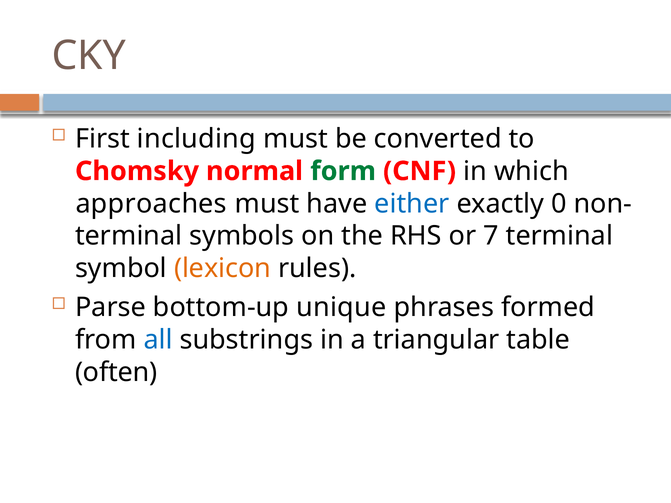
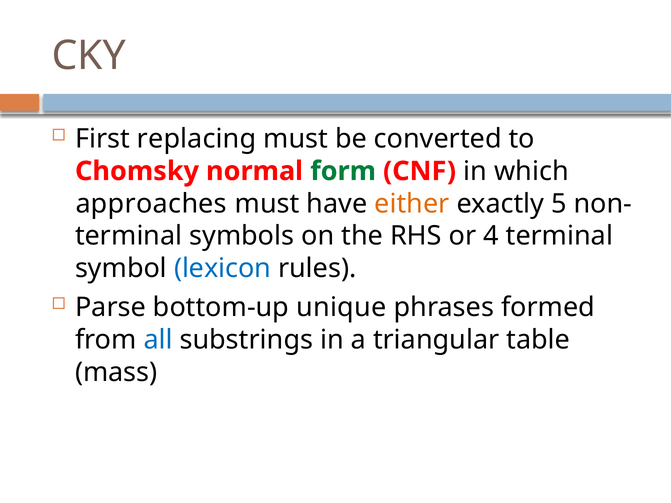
including: including -> replacing
either colour: blue -> orange
0: 0 -> 5
7: 7 -> 4
lexicon colour: orange -> blue
often: often -> mass
